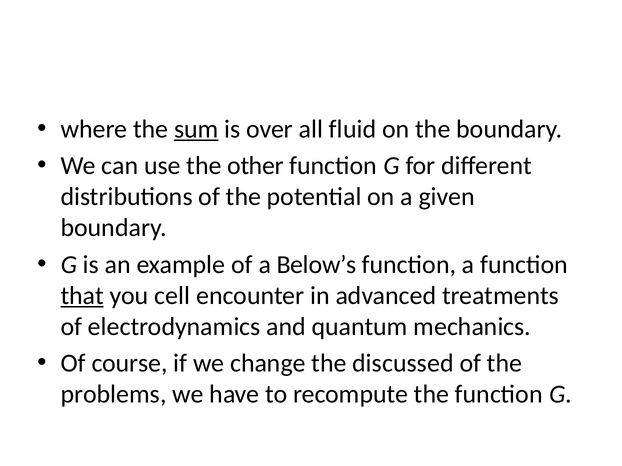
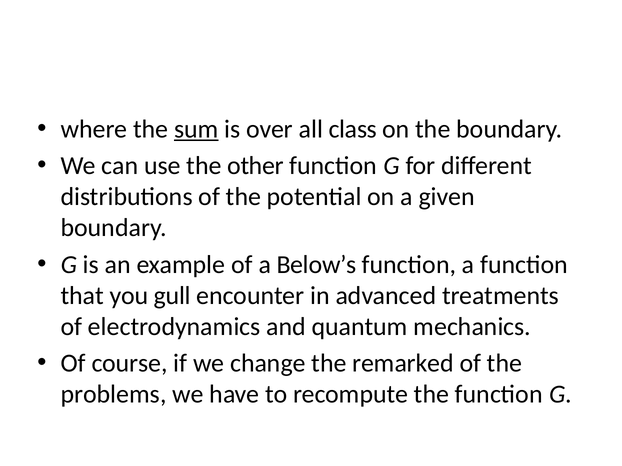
fluid: fluid -> class
that underline: present -> none
cell: cell -> gull
discussed: discussed -> remarked
